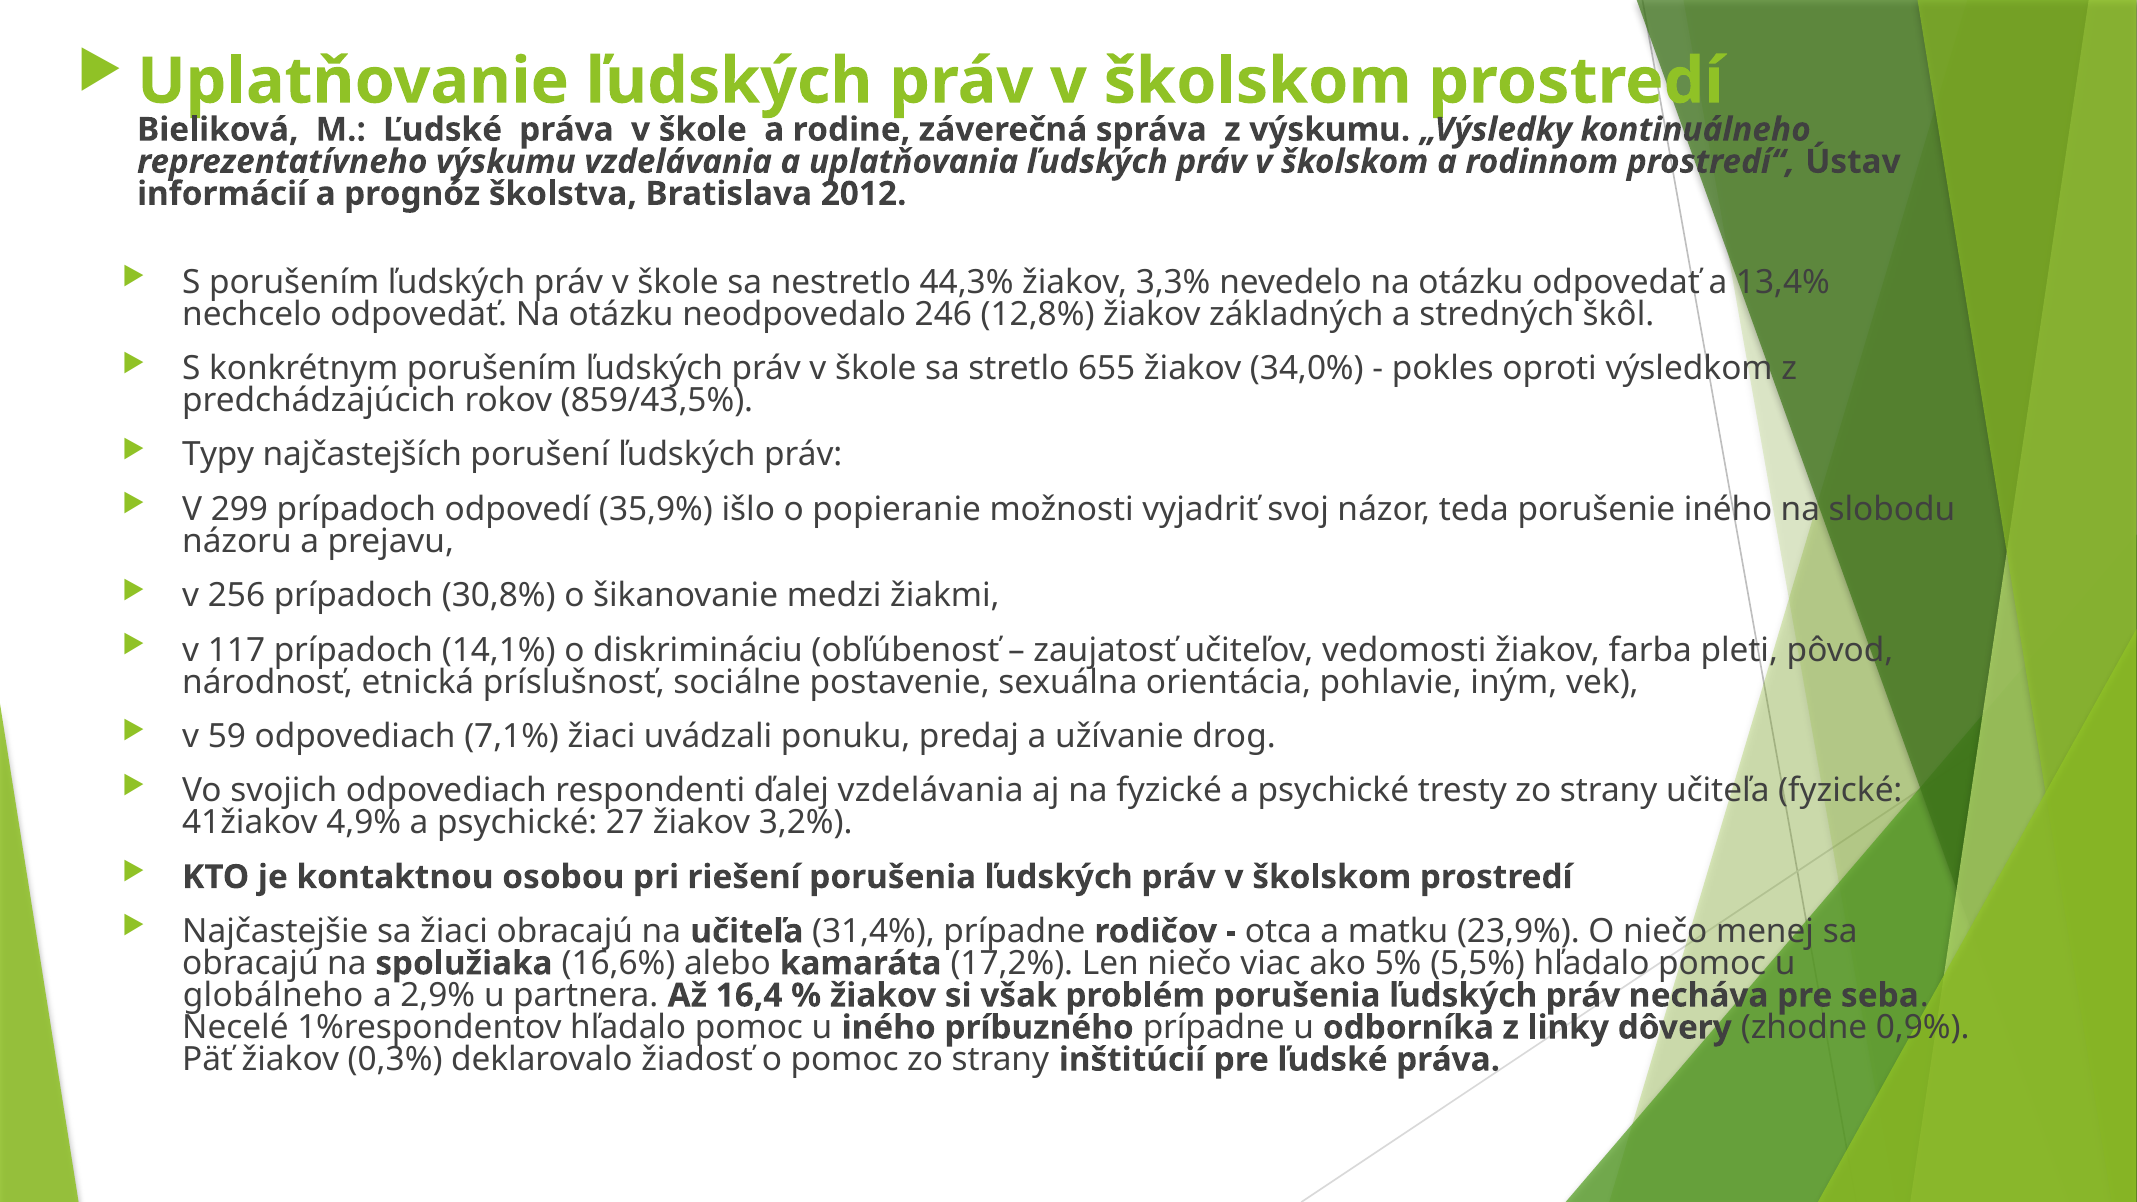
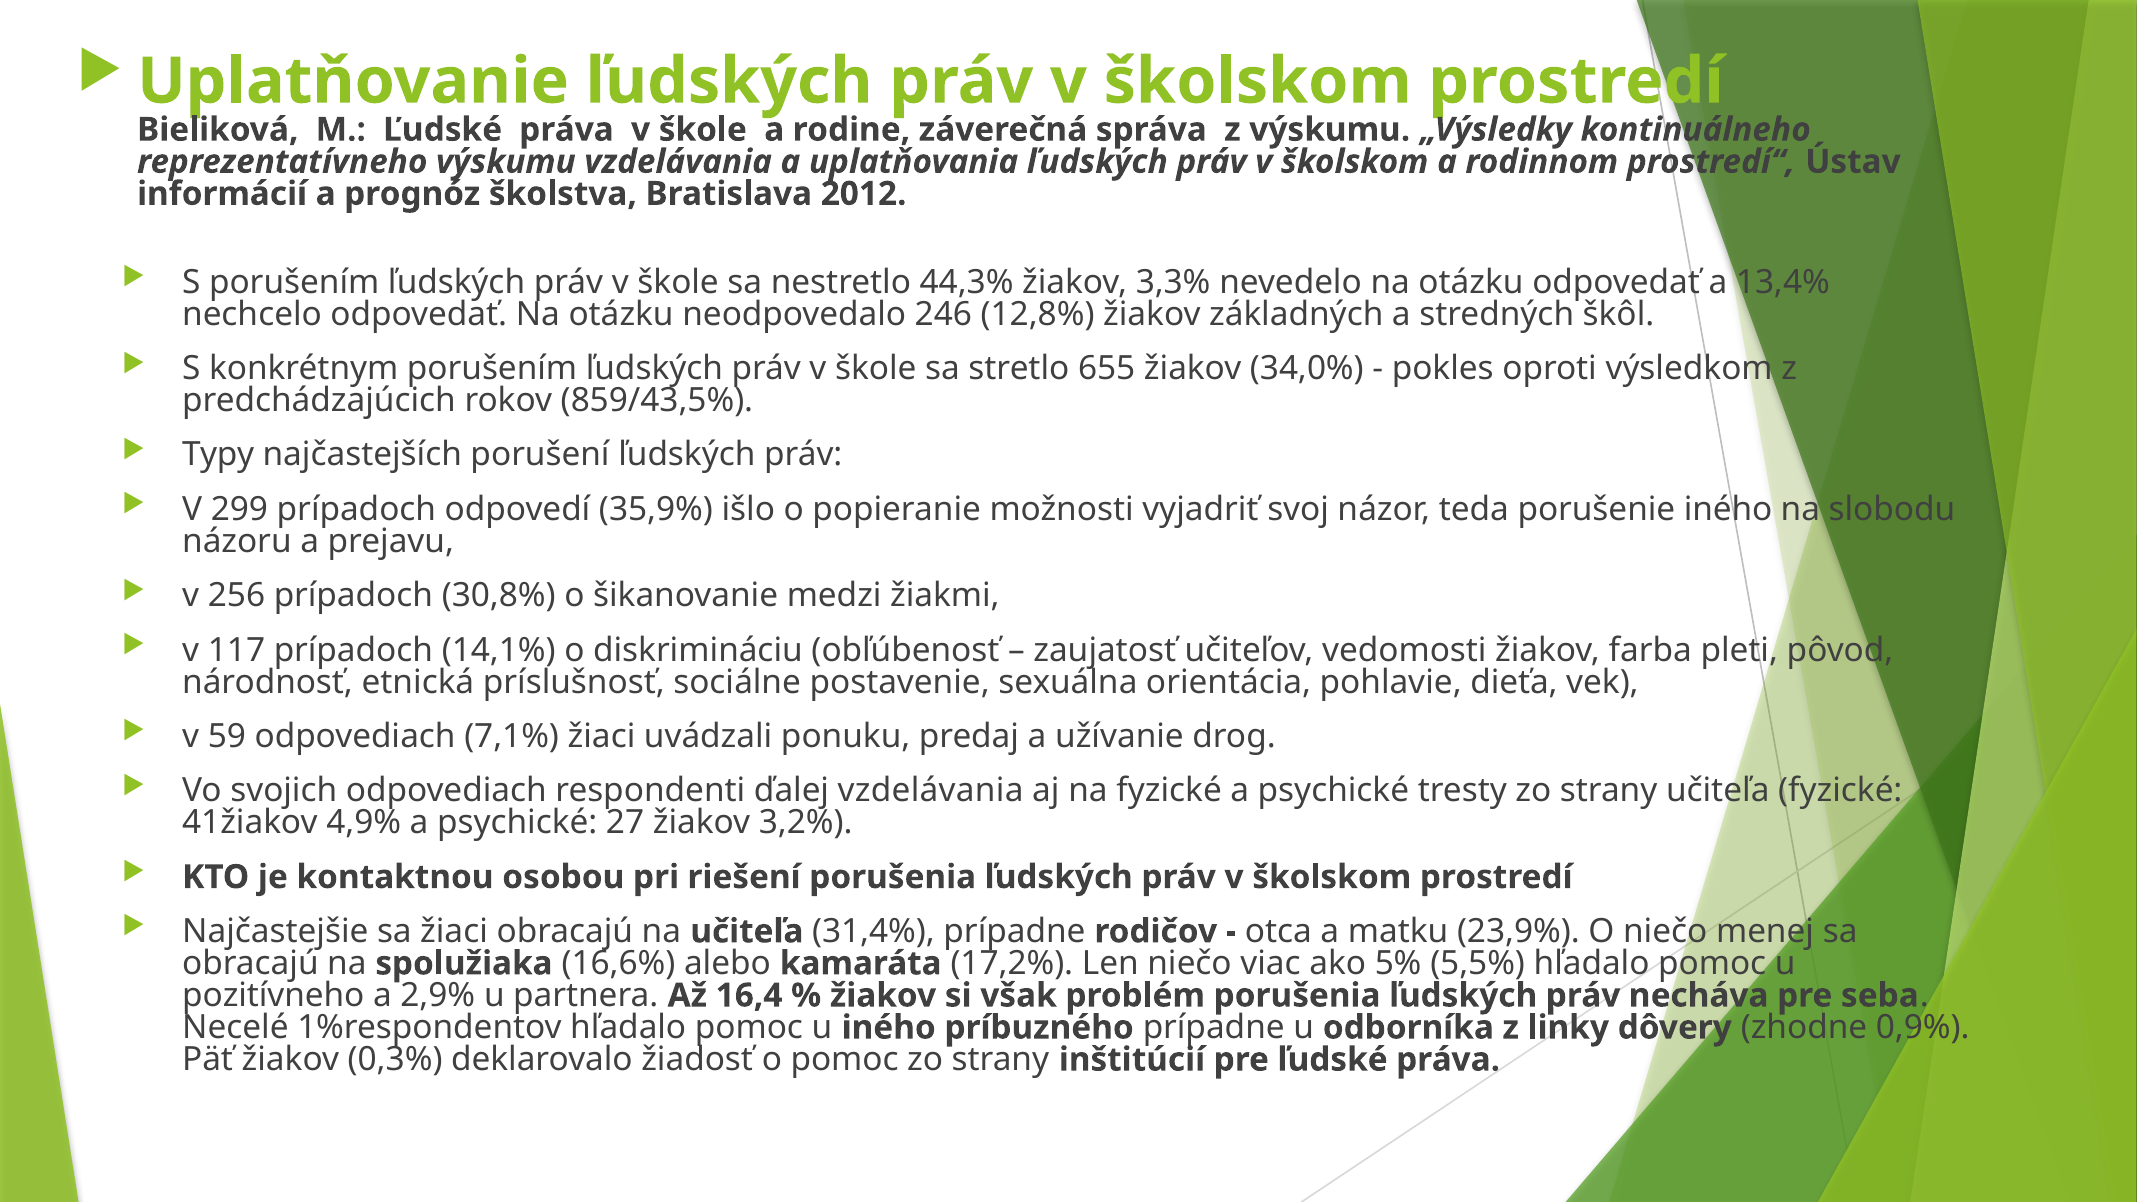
iným: iným -> dieťa
globálneho: globálneho -> pozitívneho
